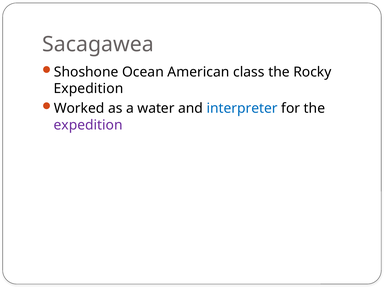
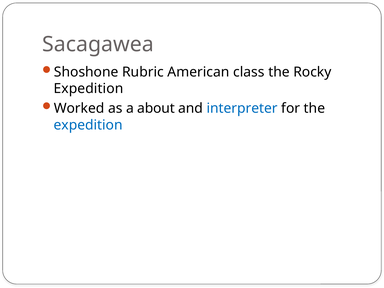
Ocean: Ocean -> Rubric
water: water -> about
expedition at (88, 125) colour: purple -> blue
